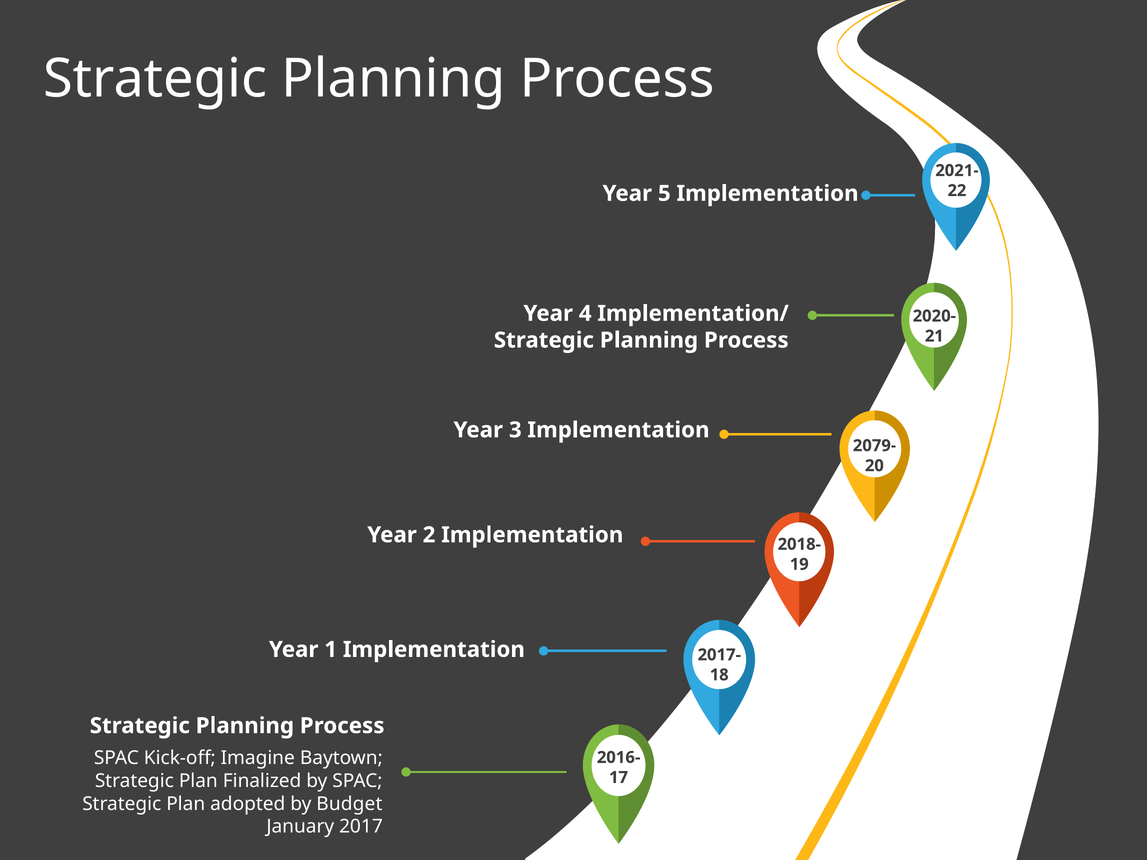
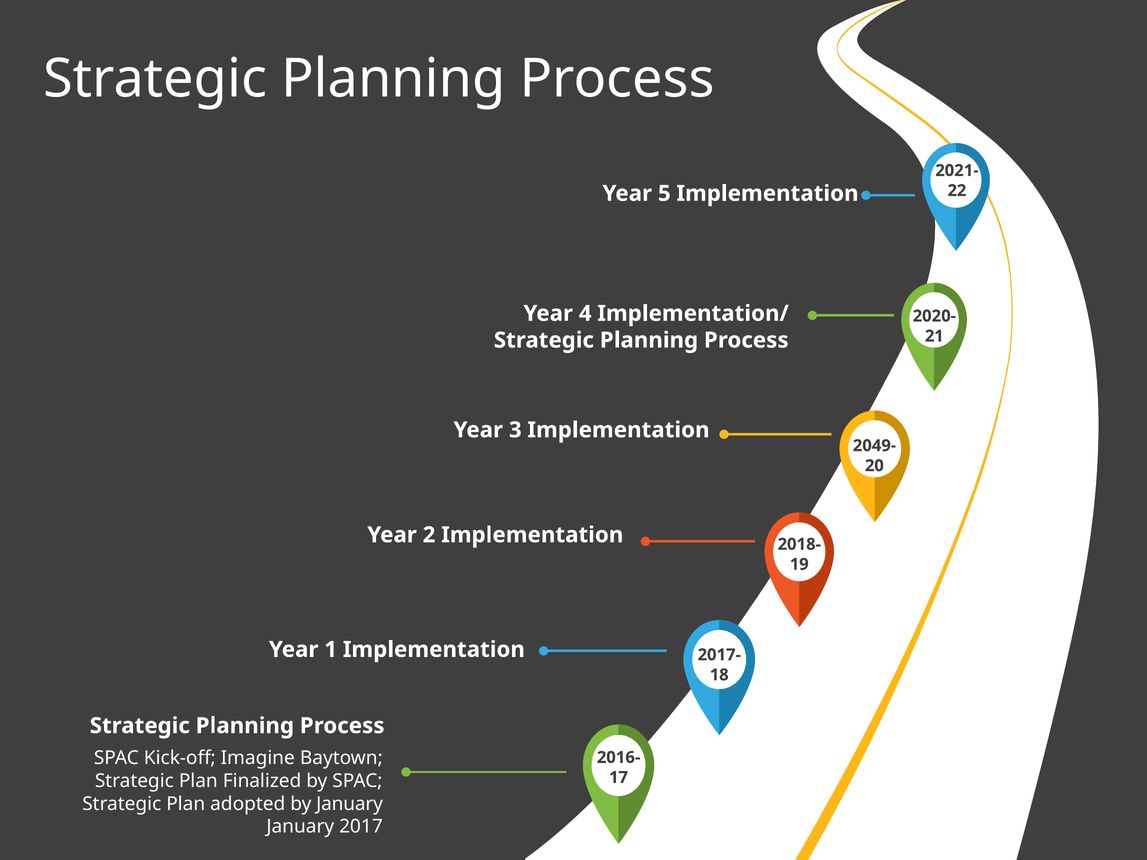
2079-: 2079- -> 2049-
by Budget: Budget -> January
